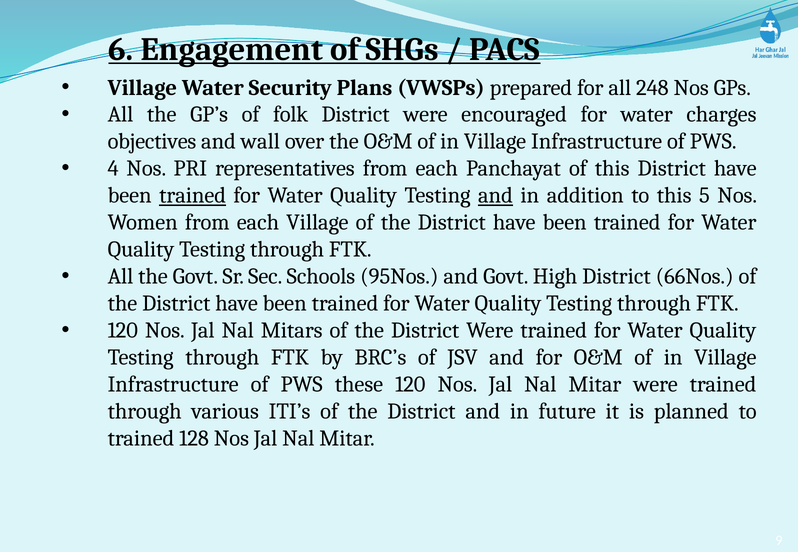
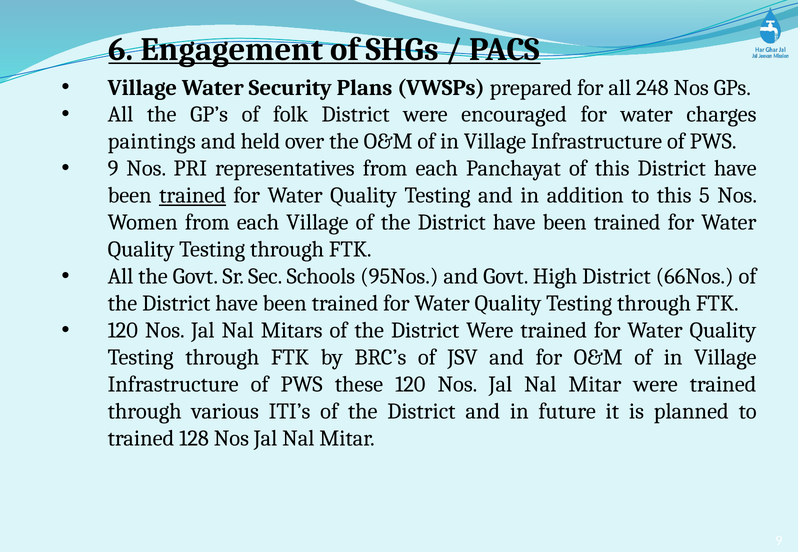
objectives: objectives -> paintings
wall: wall -> held
4 at (113, 169): 4 -> 9
and at (495, 196) underline: present -> none
